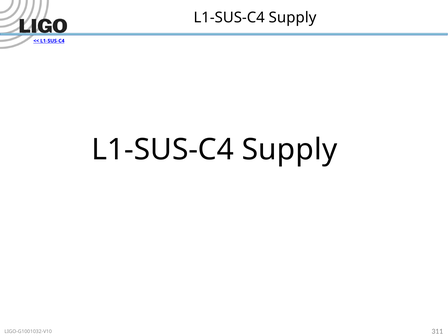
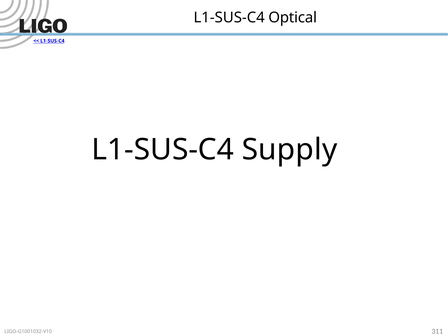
Supply at (293, 18): Supply -> Optical
